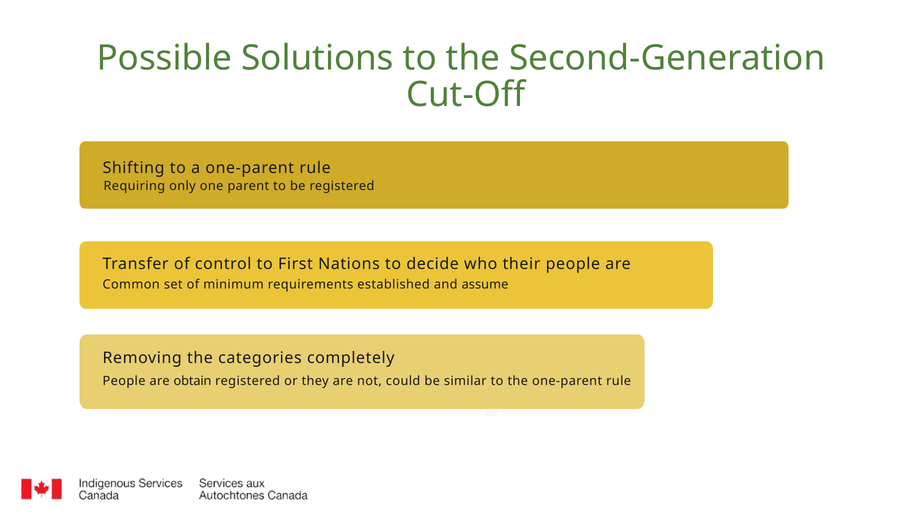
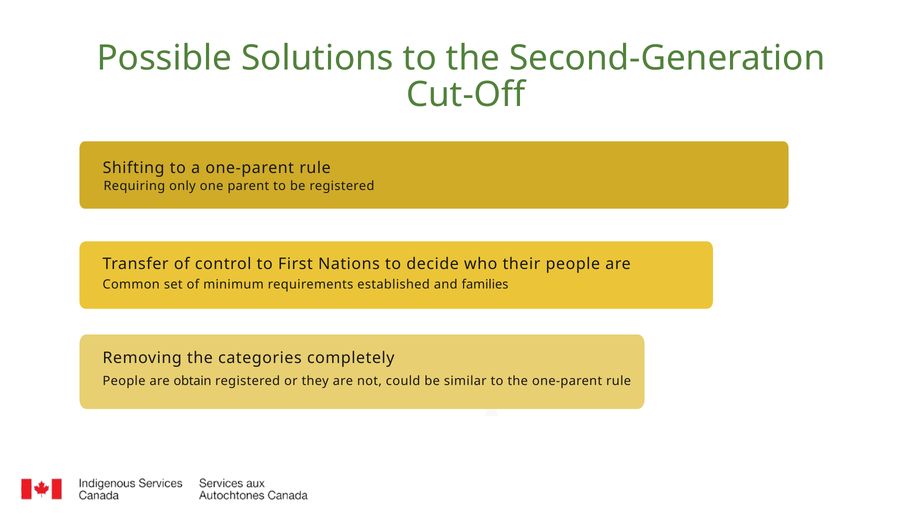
assume: assume -> families
